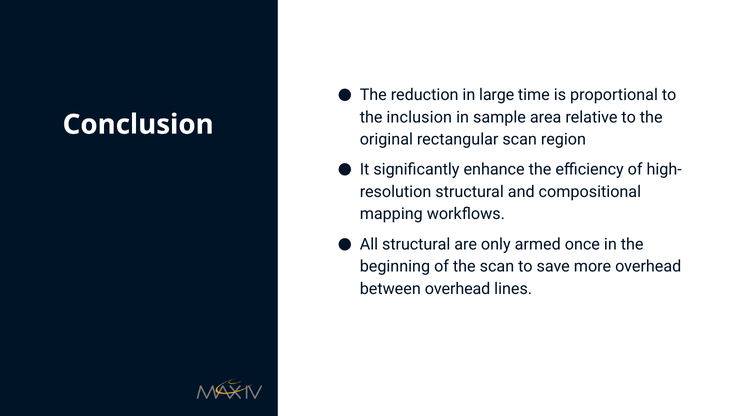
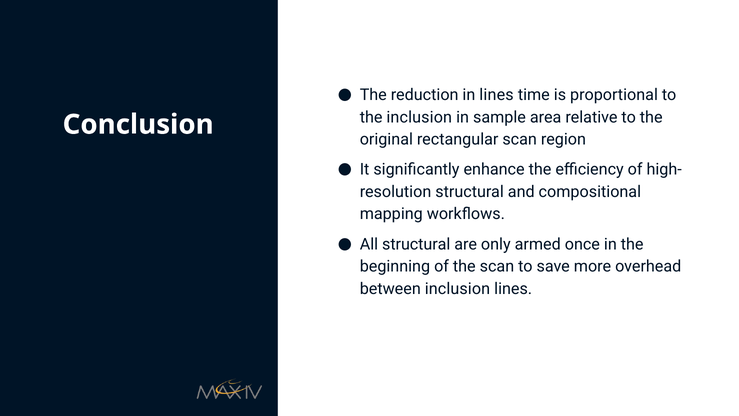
in large: large -> lines
between overhead: overhead -> inclusion
